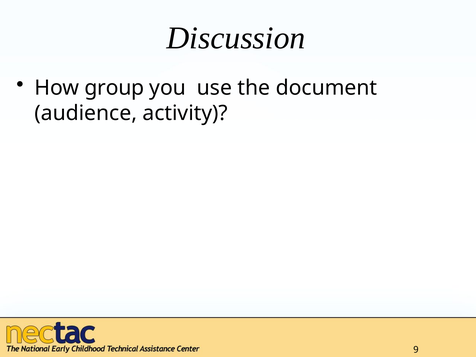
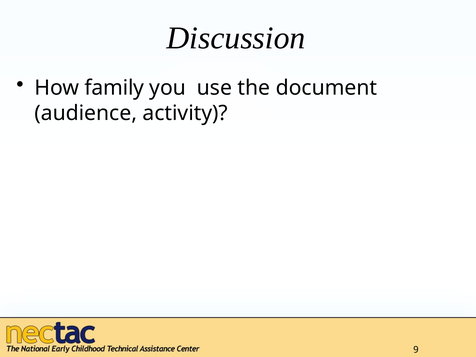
group: group -> family
